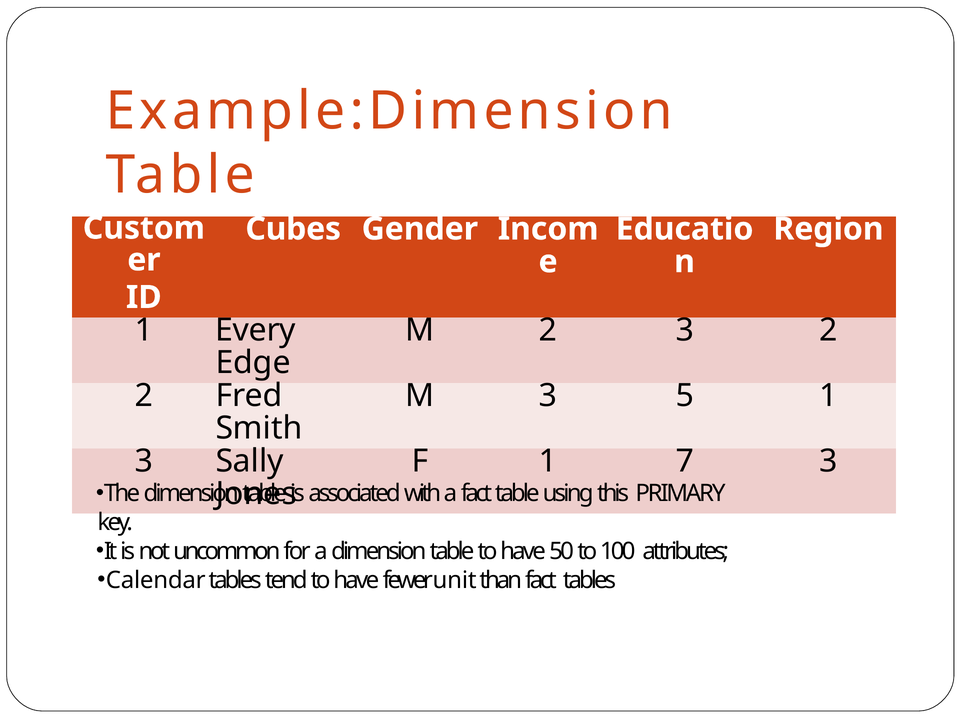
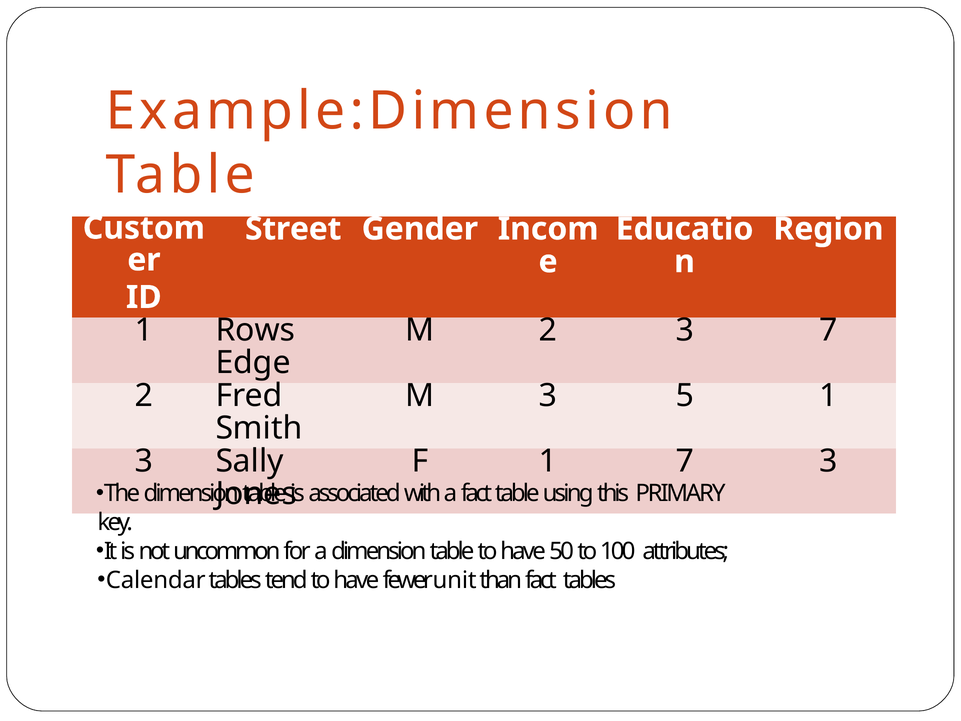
Cubes: Cubes -> Street
Every: Every -> Rows
3 2: 2 -> 7
